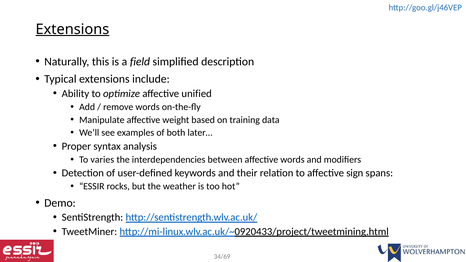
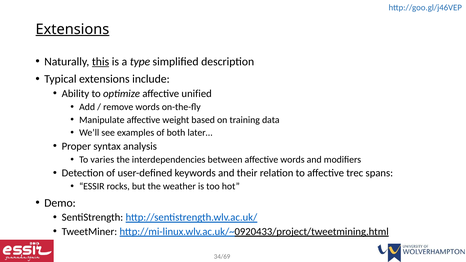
this underline: none -> present
field: field -> type
sign: sign -> trec
